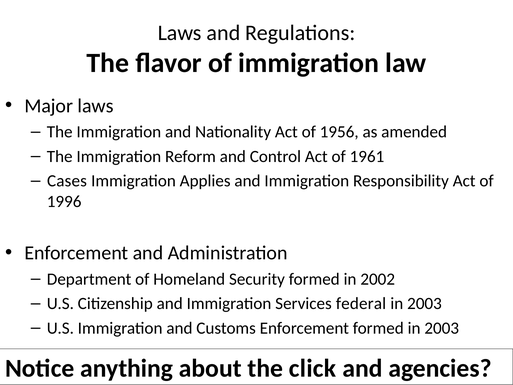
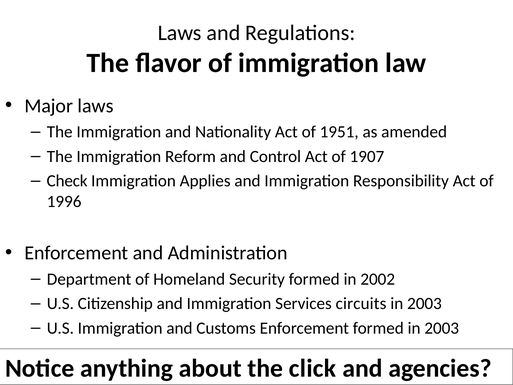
1956: 1956 -> 1951
1961: 1961 -> 1907
Cases: Cases -> Check
federal: federal -> circuits
